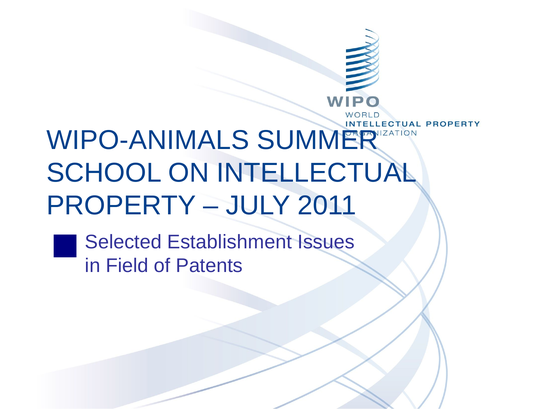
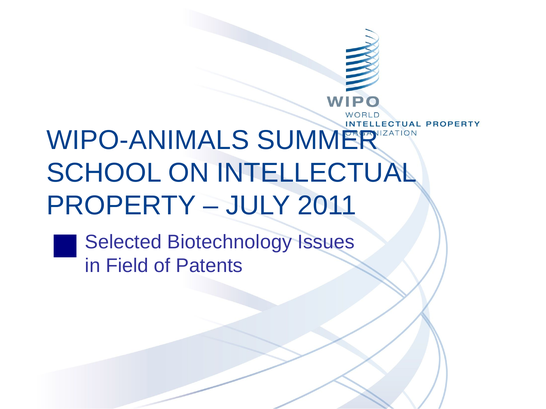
Establishment: Establishment -> Biotechnology
